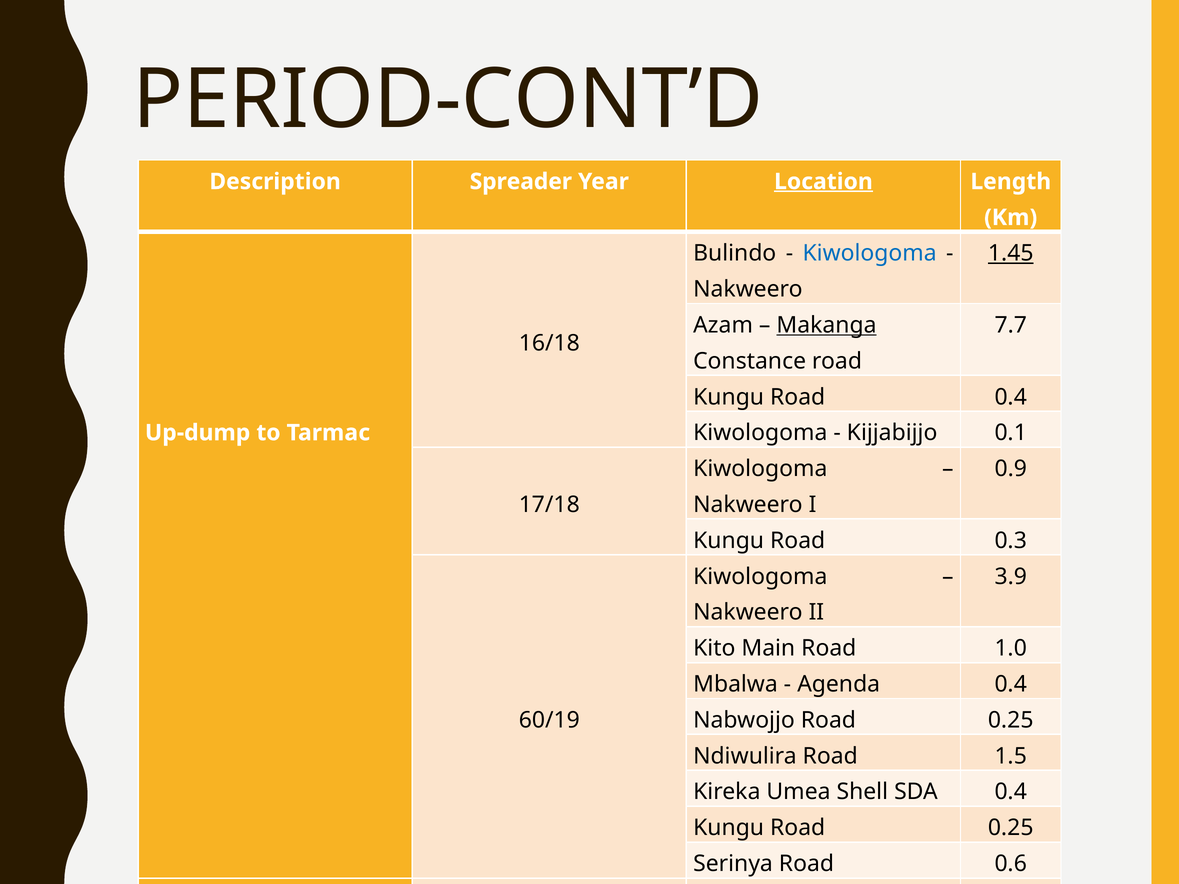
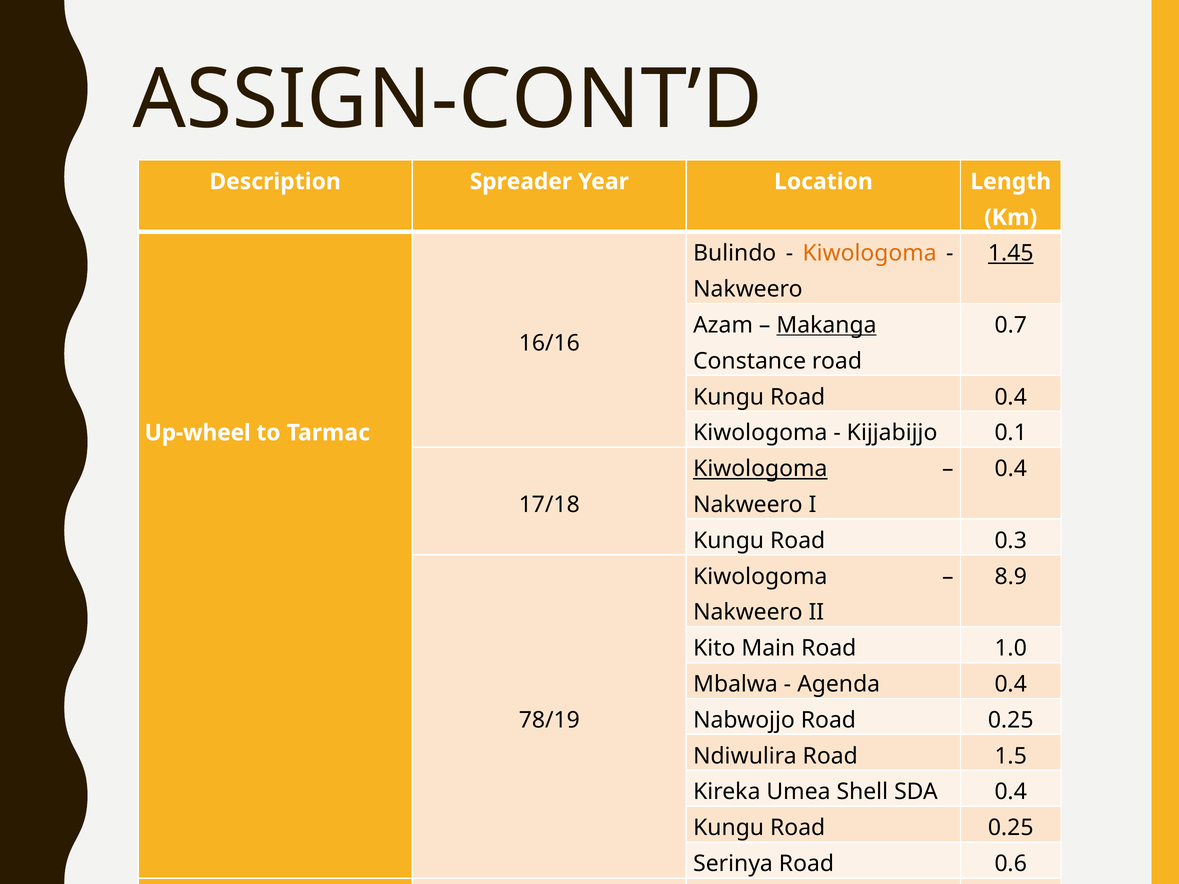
PERIOD-CONT’D: PERIOD-CONT’D -> ASSIGN-CONT’D
Location underline: present -> none
Kiwologoma at (870, 253) colour: blue -> orange
7.7: 7.7 -> 0.7
16/18: 16/18 -> 16/16
Up-dump: Up-dump -> Up-wheel
Kiwologoma at (760, 469) underline: none -> present
0.9 at (1011, 469): 0.9 -> 0.4
3.9: 3.9 -> 8.9
60/19: 60/19 -> 78/19
